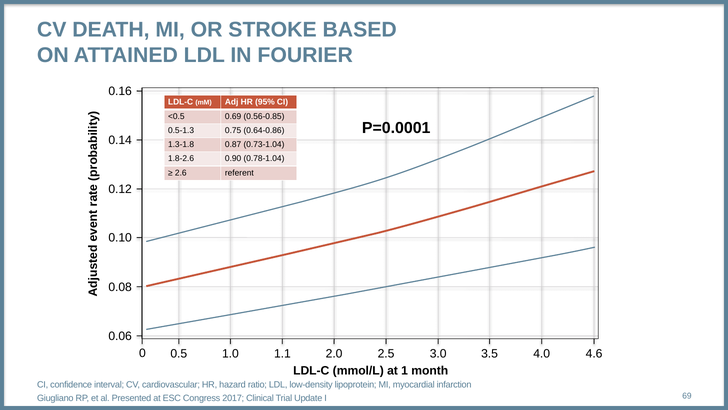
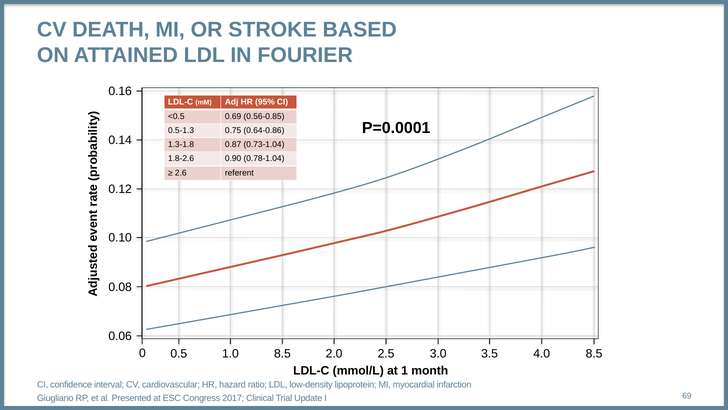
4.0 4.6: 4.6 -> 8.5
1.1 at (282, 353): 1.1 -> 8.5
